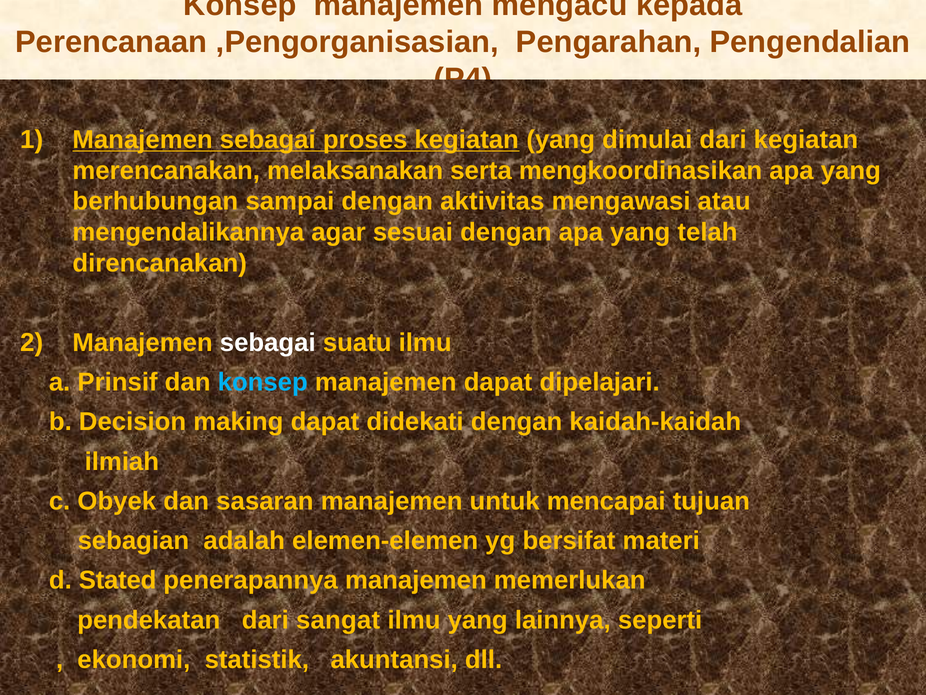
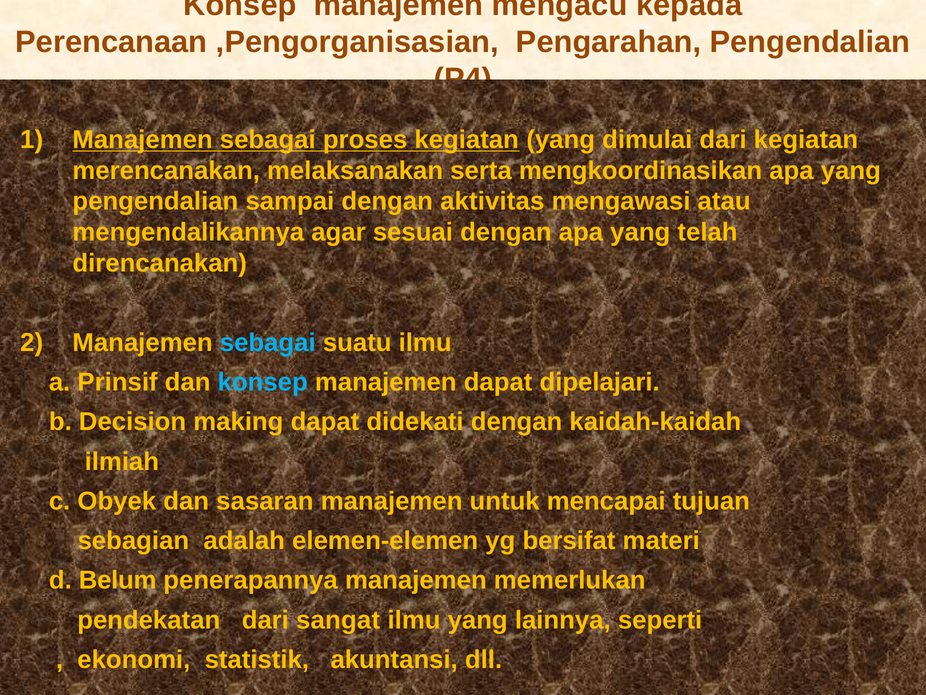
berhubungan at (155, 201): berhubungan -> pengendalian
sebagai at (268, 342) colour: white -> light blue
Stated: Stated -> Belum
